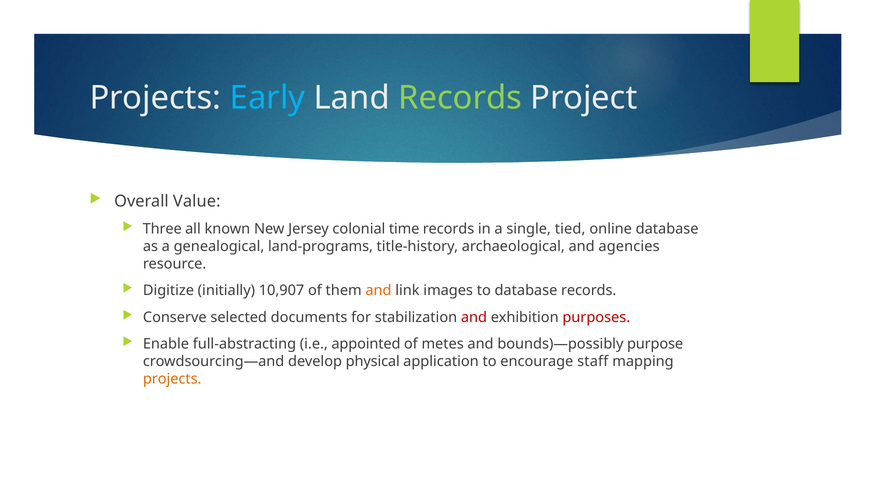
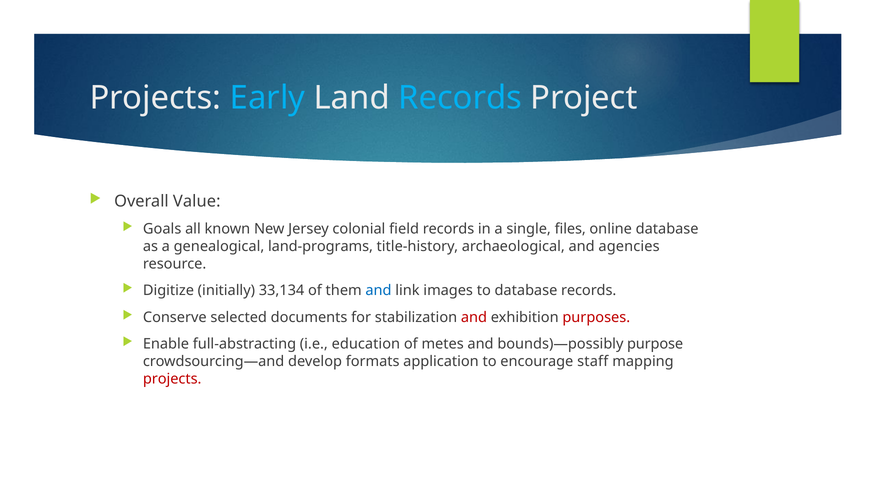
Records at (460, 98) colour: light green -> light blue
Three: Three -> Goals
time: time -> field
tied: tied -> files
10,907: 10,907 -> 33,134
and at (379, 291) colour: orange -> blue
appointed: appointed -> education
physical: physical -> formats
projects at (172, 379) colour: orange -> red
